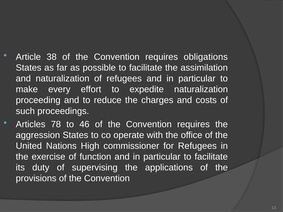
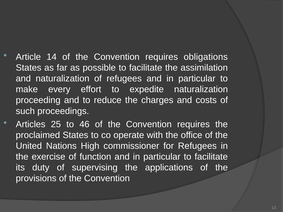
38: 38 -> 14
78: 78 -> 25
aggression: aggression -> proclaimed
